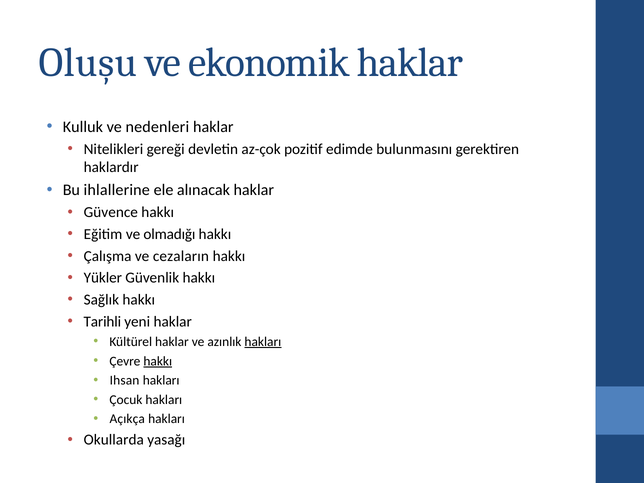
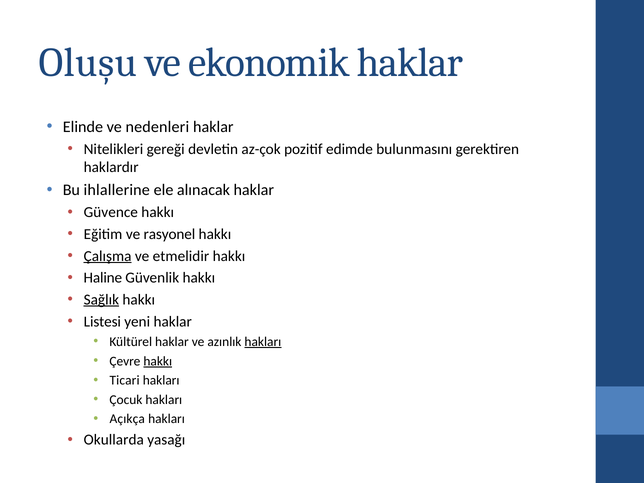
Kulluk: Kulluk -> Elinde
olmadığı: olmadığı -> rasyonel
Çalışma underline: none -> present
cezaların: cezaların -> etmelidir
Yükler: Yükler -> Haline
Sağlık underline: none -> present
Tarihli: Tarihli -> Listesi
Ihsan: Ihsan -> Ticari
